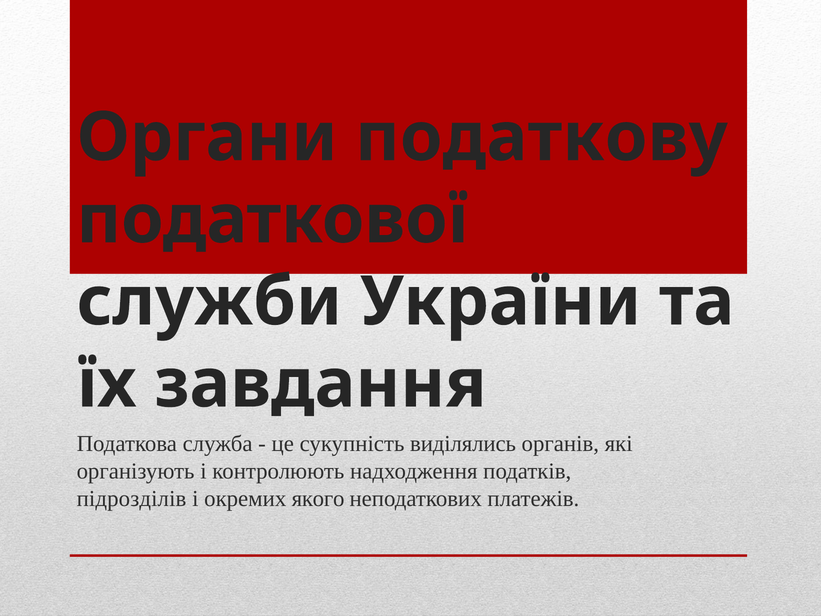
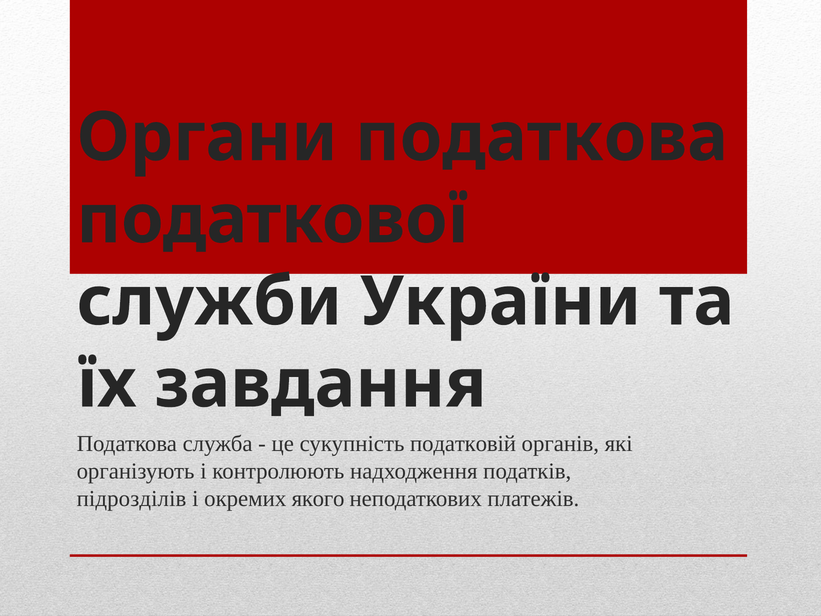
Органи податкову: податкову -> податкова
виділялись: виділялись -> податковій
